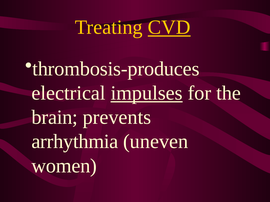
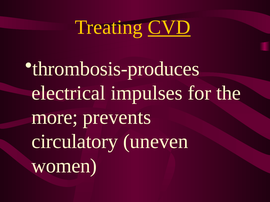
impulses underline: present -> none
brain: brain -> more
arrhythmia: arrhythmia -> circulatory
